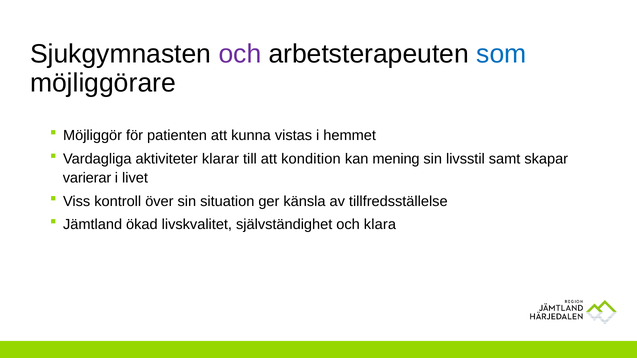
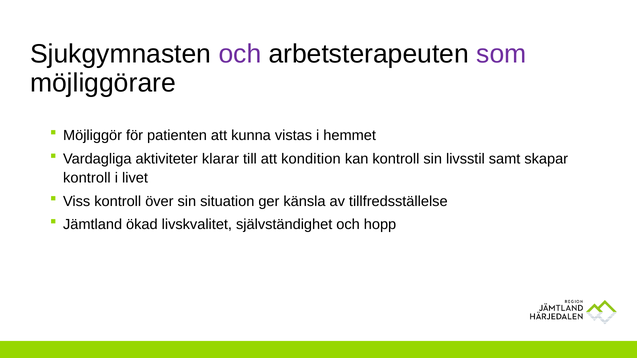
som colour: blue -> purple
kan mening: mening -> kontroll
varierar at (87, 178): varierar -> kontroll
klara: klara -> hopp
